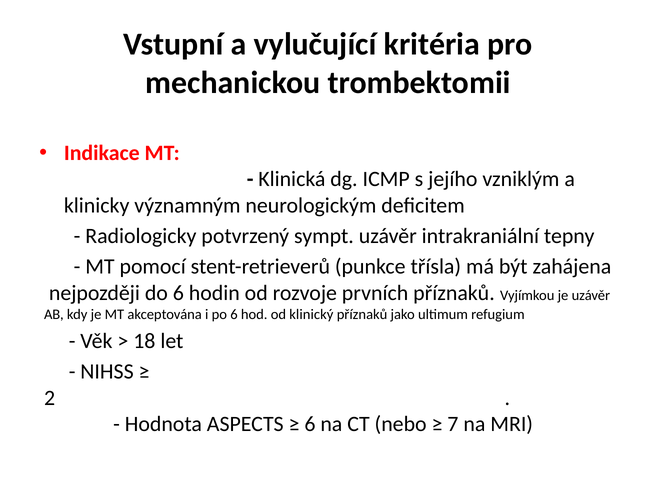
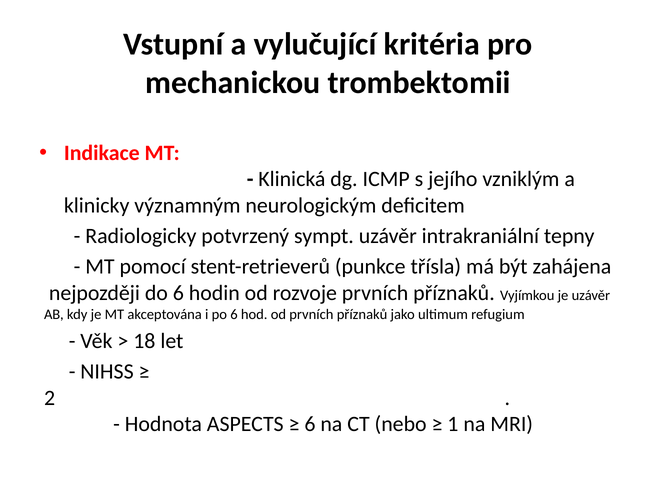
od klinický: klinický -> prvních
7: 7 -> 1
